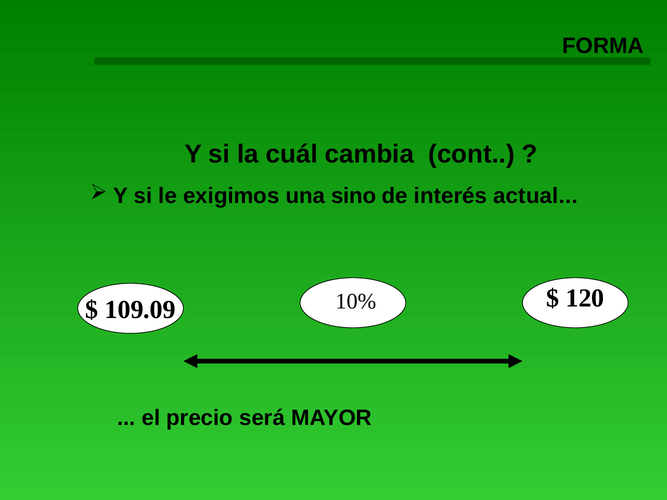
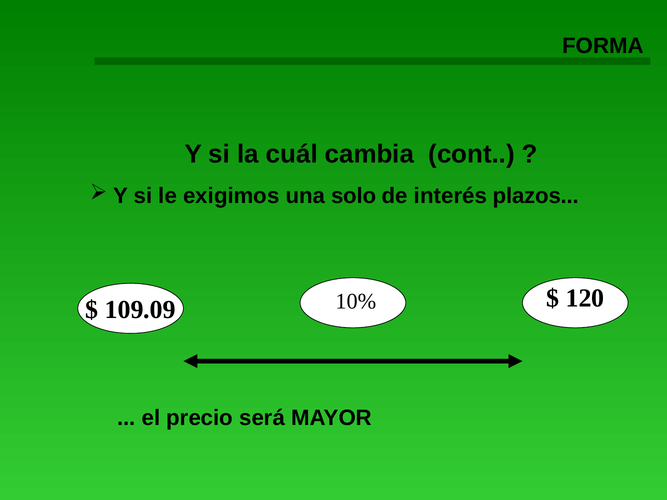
sino: sino -> solo
actual: actual -> plazos
